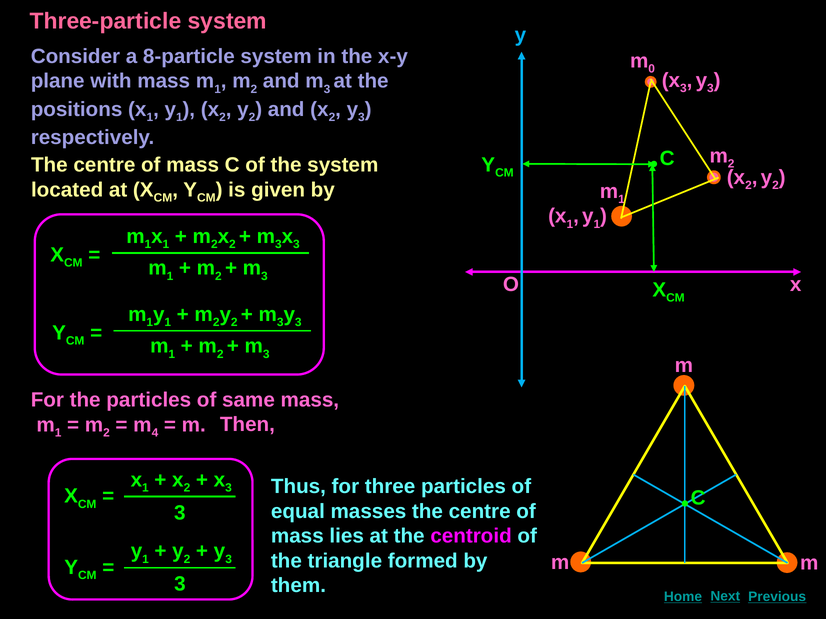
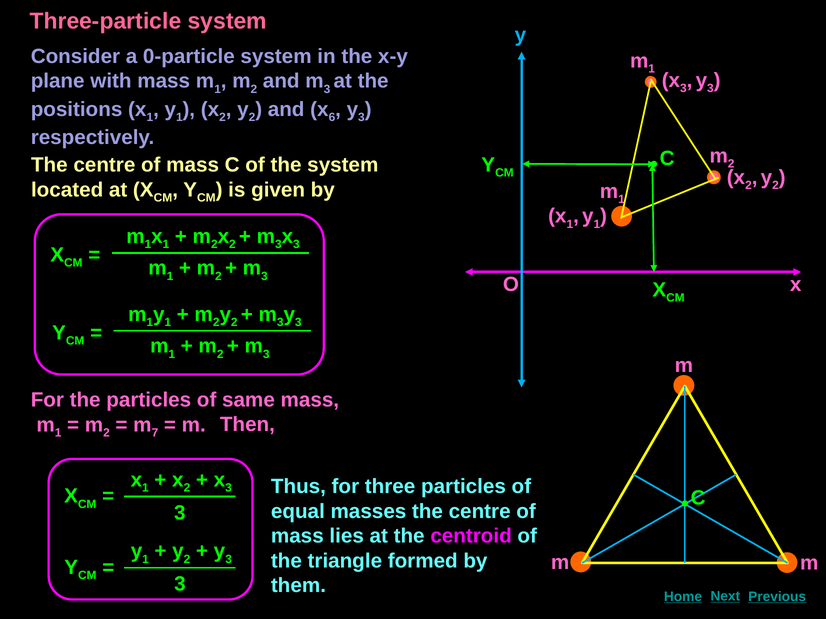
8-particle: 8-particle -> 0-particle
0 at (652, 69): 0 -> 1
and x 2: 2 -> 6
4: 4 -> 7
